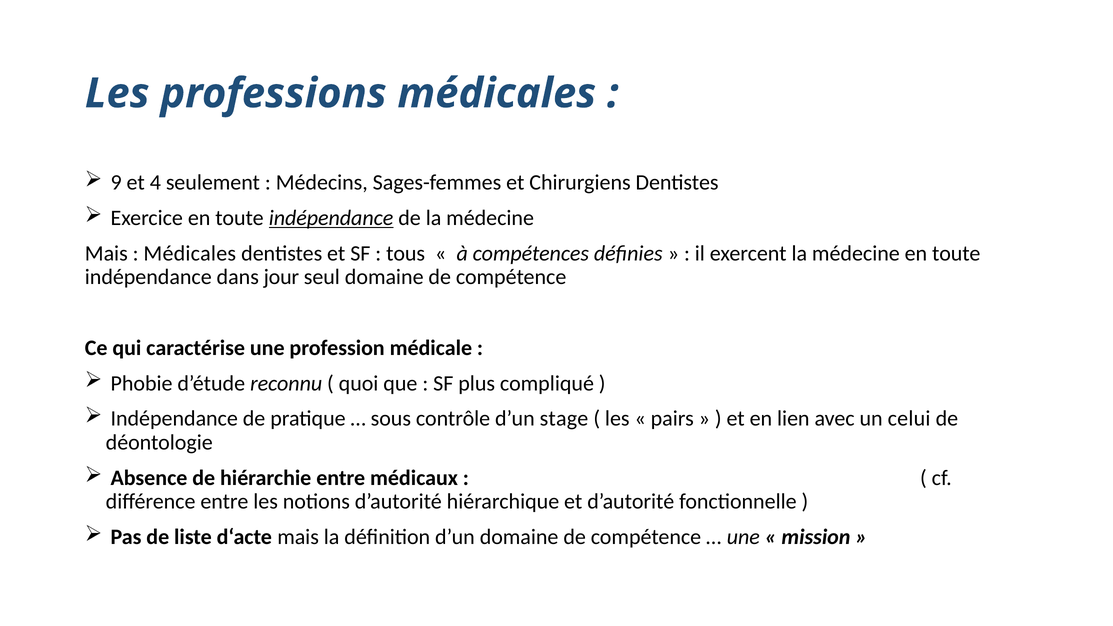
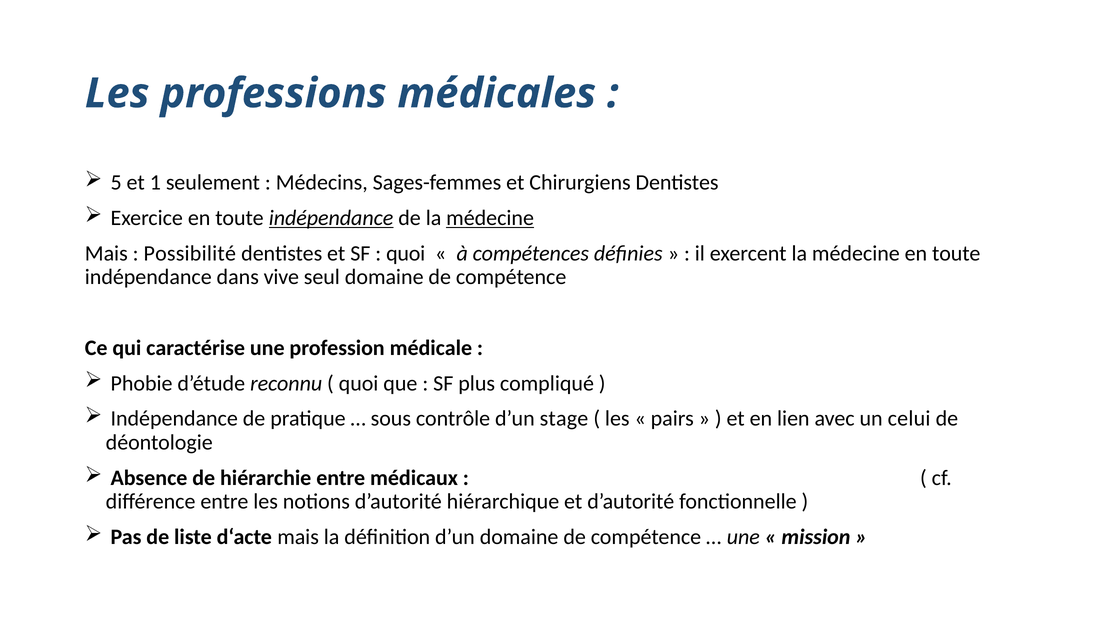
9: 9 -> 5
4: 4 -> 1
médecine at (490, 218) underline: none -> present
Médicales at (190, 253): Médicales -> Possibilité
tous at (406, 253): tous -> quoi
jour: jour -> vive
